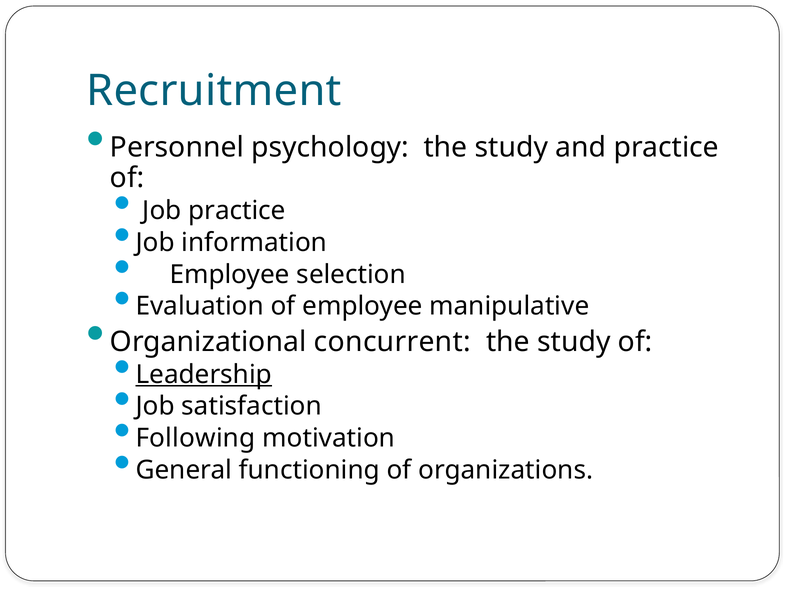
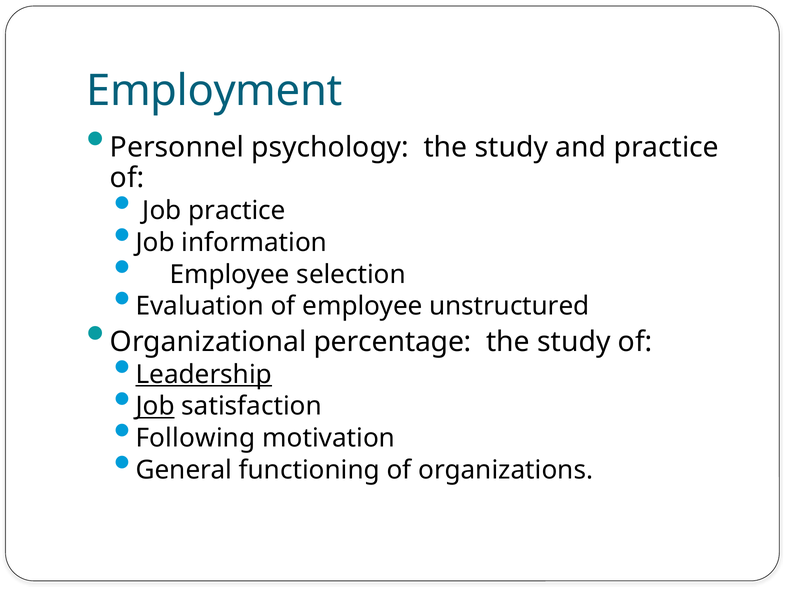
Recruitment: Recruitment -> Employment
manipulative: manipulative -> unstructured
concurrent: concurrent -> percentage
Job at (155, 406) underline: none -> present
